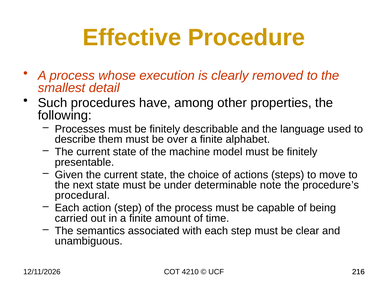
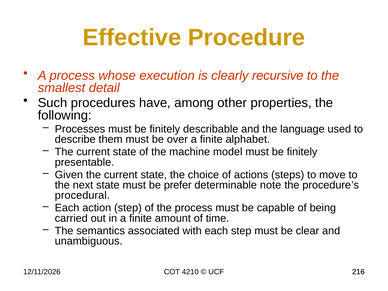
removed: removed -> recursive
under: under -> prefer
